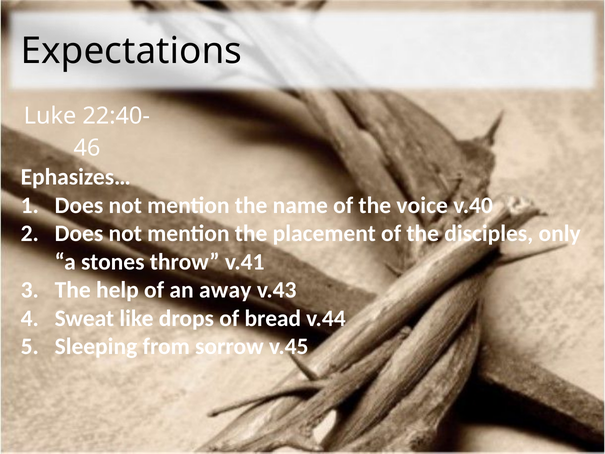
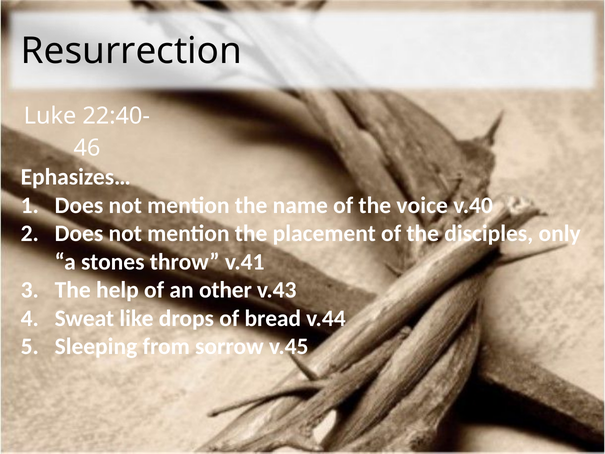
Expectations: Expectations -> Resurrection
away: away -> other
